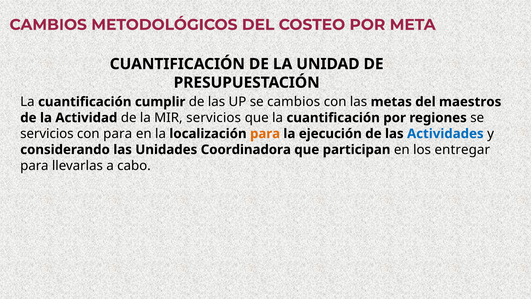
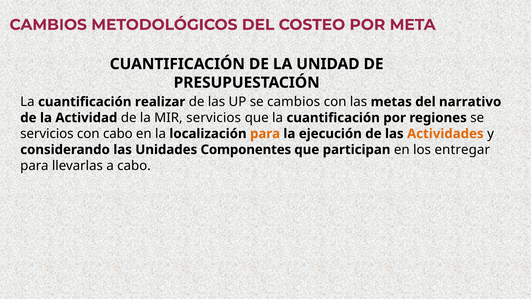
cumplir: cumplir -> realizar
maestros: maestros -> narrativo
con para: para -> cabo
Actividades colour: blue -> orange
Coordinadora: Coordinadora -> Componentes
